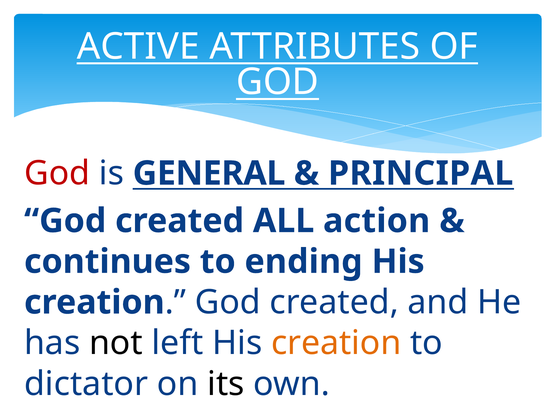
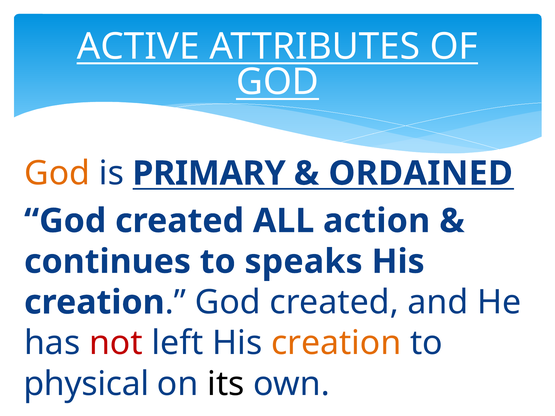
God at (57, 174) colour: red -> orange
GENERAL: GENERAL -> PRIMARY
PRINCIPAL: PRINCIPAL -> ORDAINED
ending: ending -> speaks
not colour: black -> red
dictator: dictator -> physical
